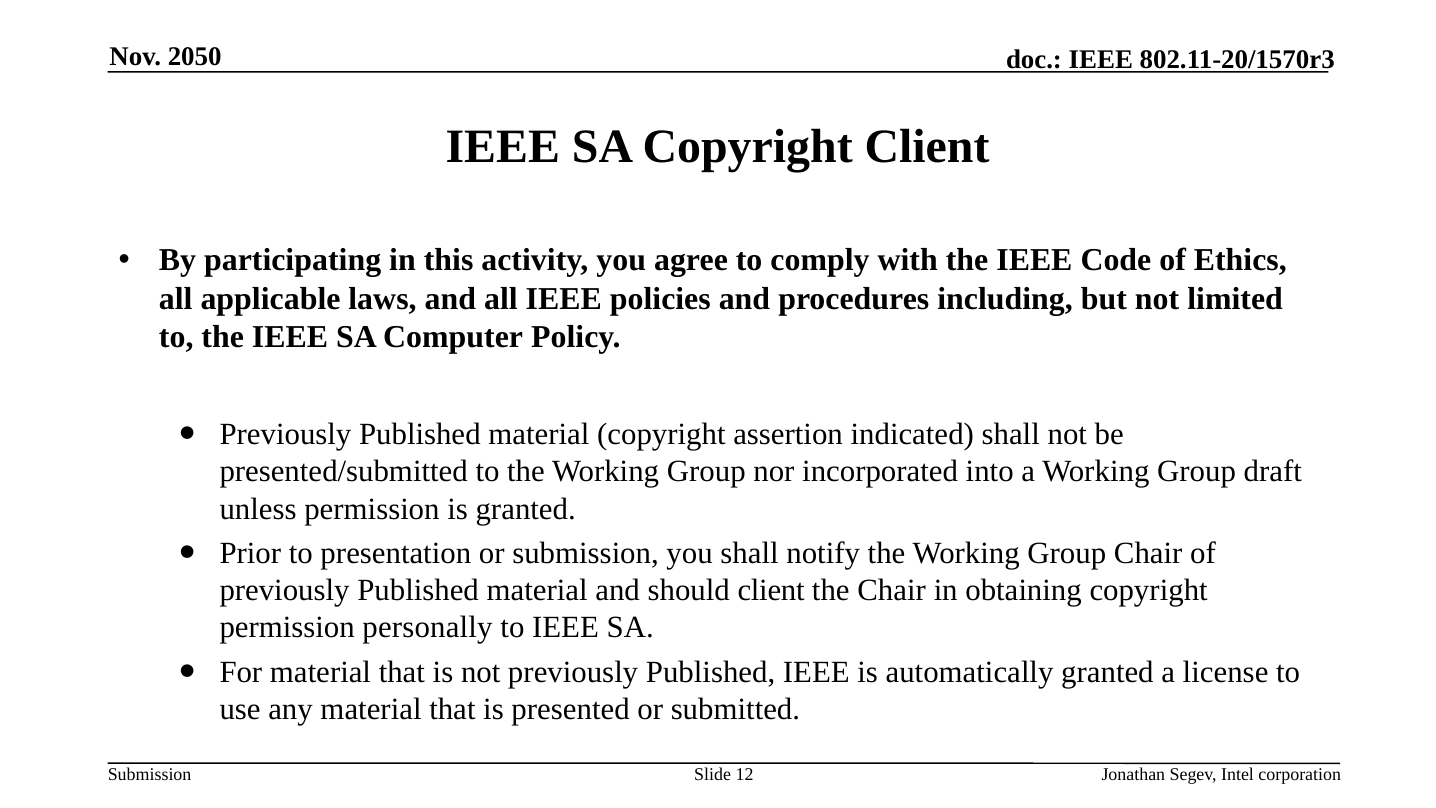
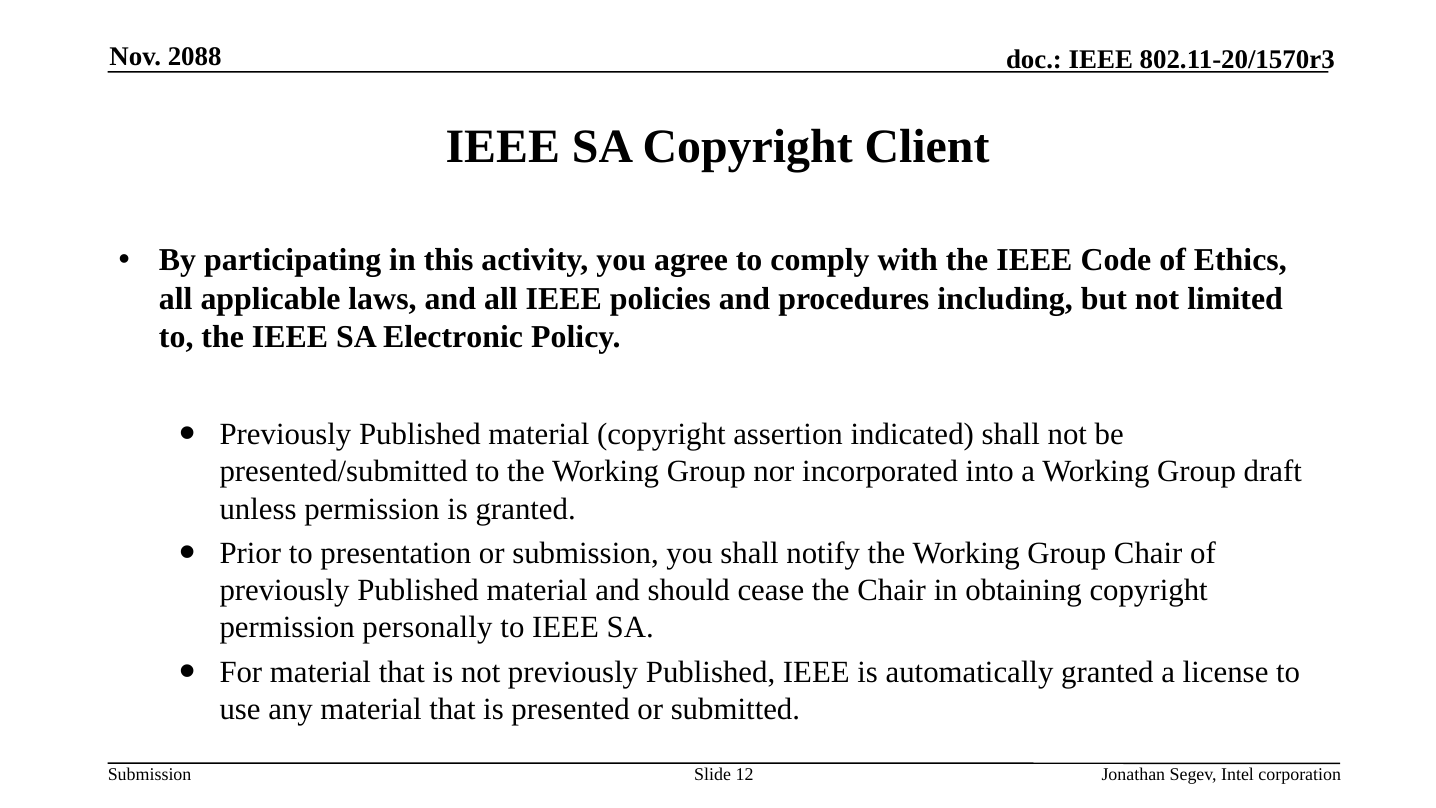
2050: 2050 -> 2088
Computer: Computer -> Electronic
should client: client -> cease
